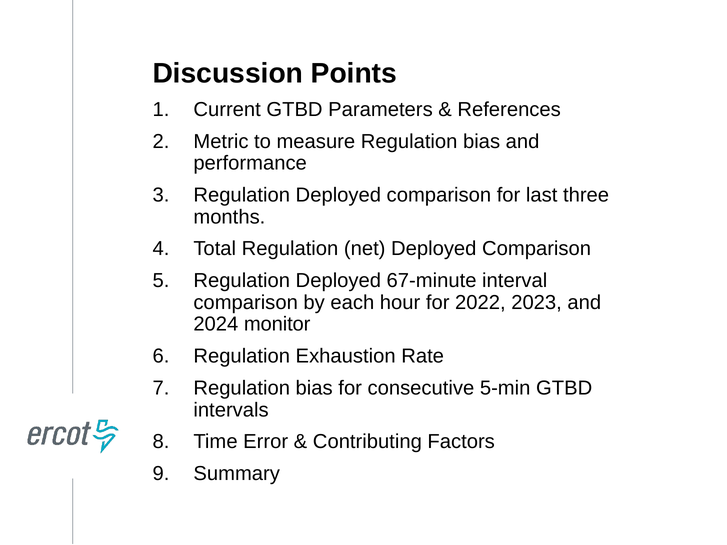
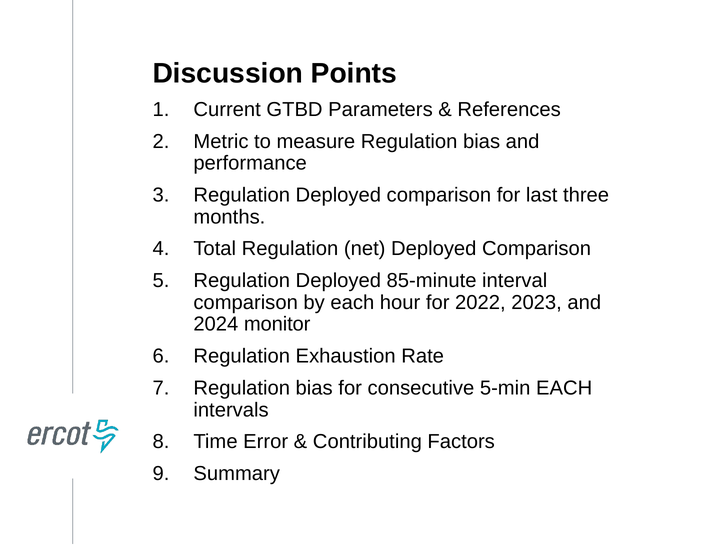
67-minute: 67-minute -> 85-minute
5-min GTBD: GTBD -> EACH
